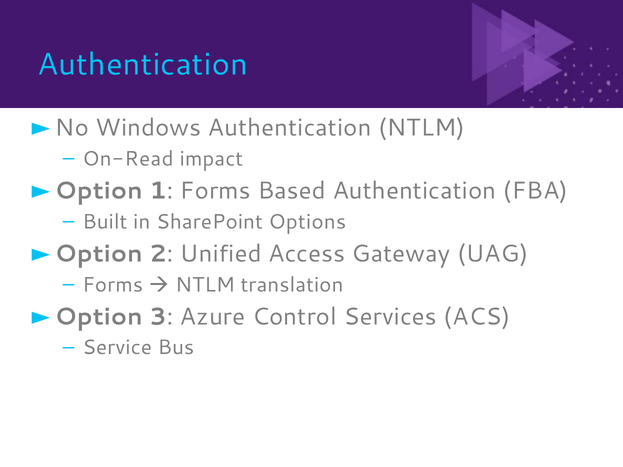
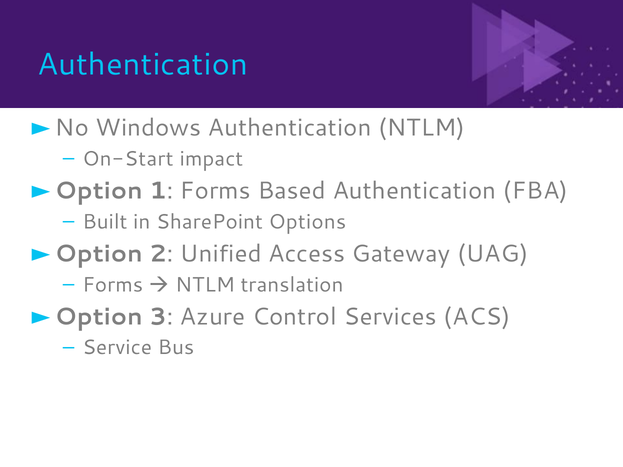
On-Read: On-Read -> On-Start
